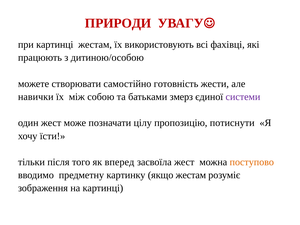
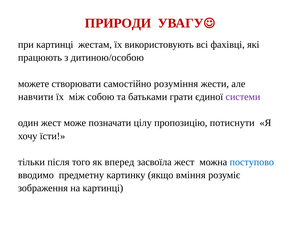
готовність: готовність -> розуміння
навички: навички -> навчити
змерз: змерз -> грати
поступово colour: orange -> blue
якщо жестам: жестам -> вміння
